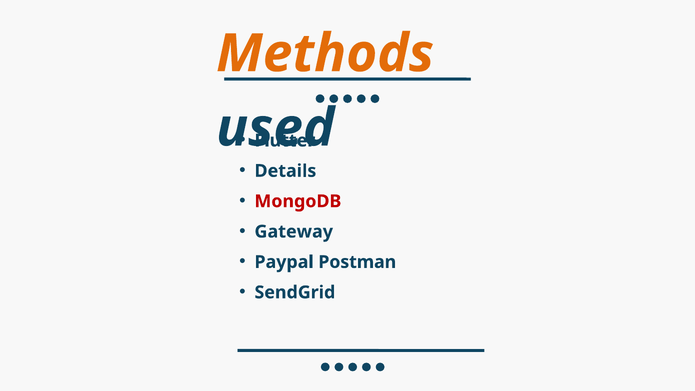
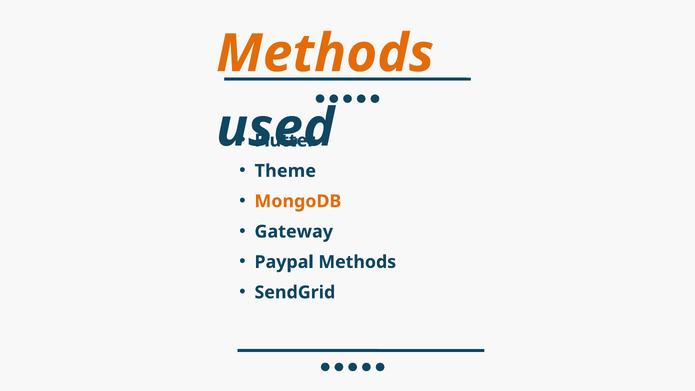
Details: Details -> Theme
MongoDB colour: red -> orange
Paypal Postman: Postman -> Methods
